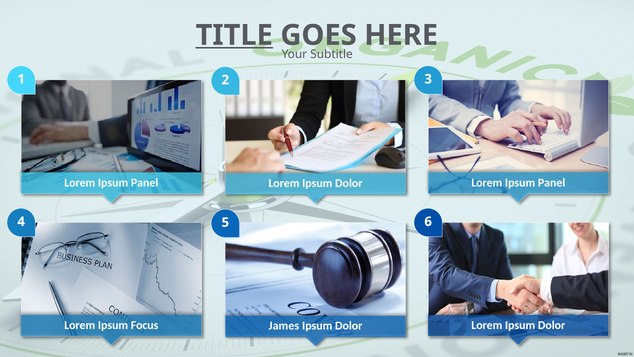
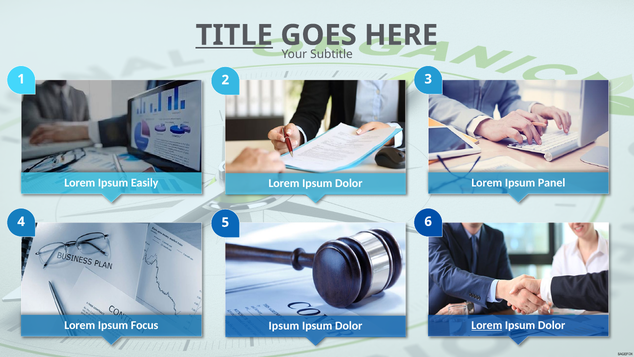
Panel at (145, 182): Panel -> Easily
Lorem at (487, 325) underline: none -> present
James at (284, 326): James -> Ipsum
